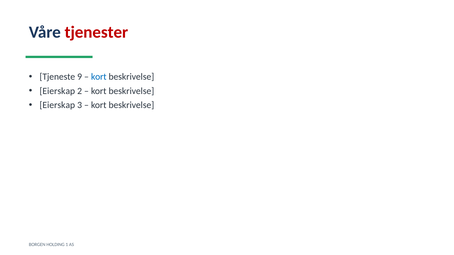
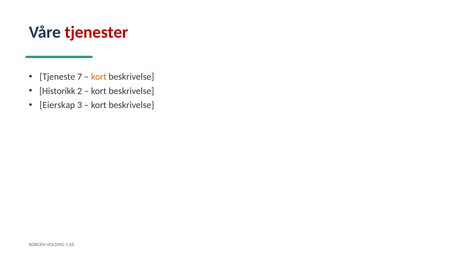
9: 9 -> 7
kort at (99, 77) colour: blue -> orange
Eierskap at (57, 91): Eierskap -> Historikk
